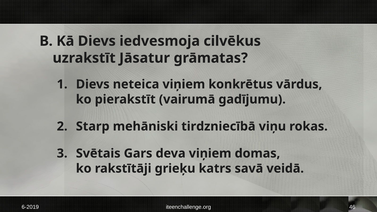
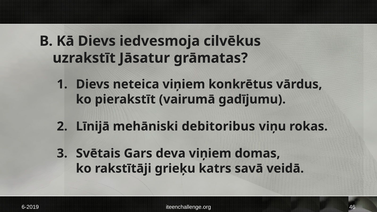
Starp: Starp -> Līnijā
tirdzniecībā: tirdzniecībā -> debitoribus
